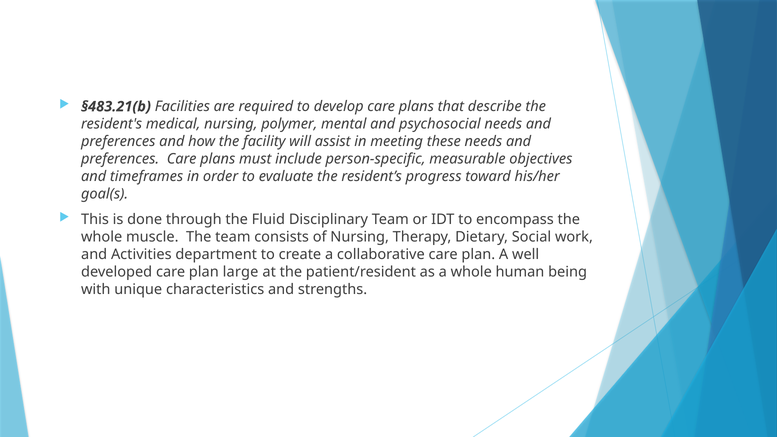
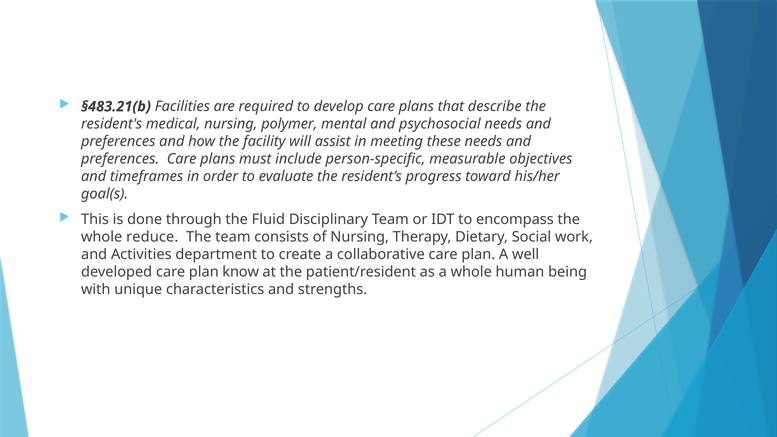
muscle: muscle -> reduce
large: large -> know
